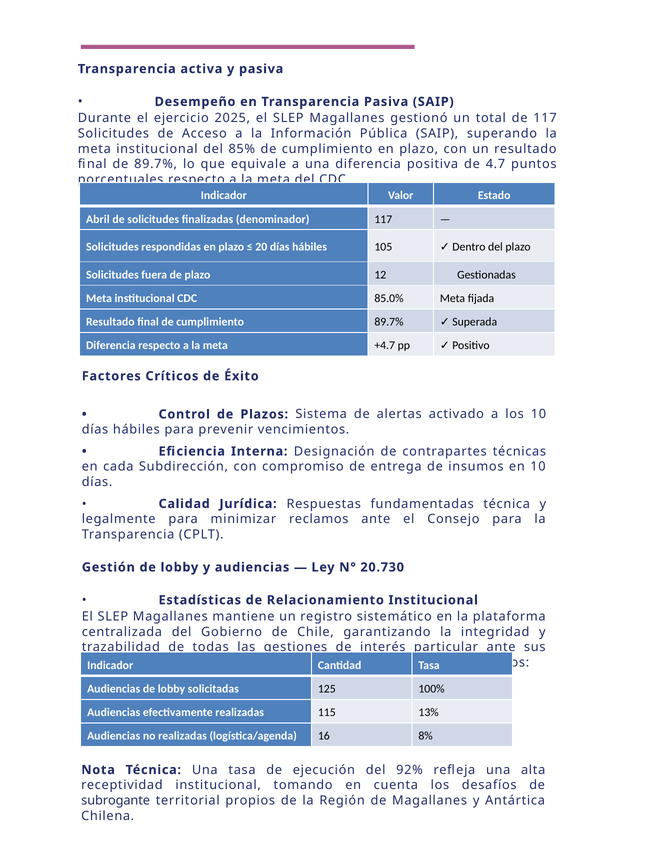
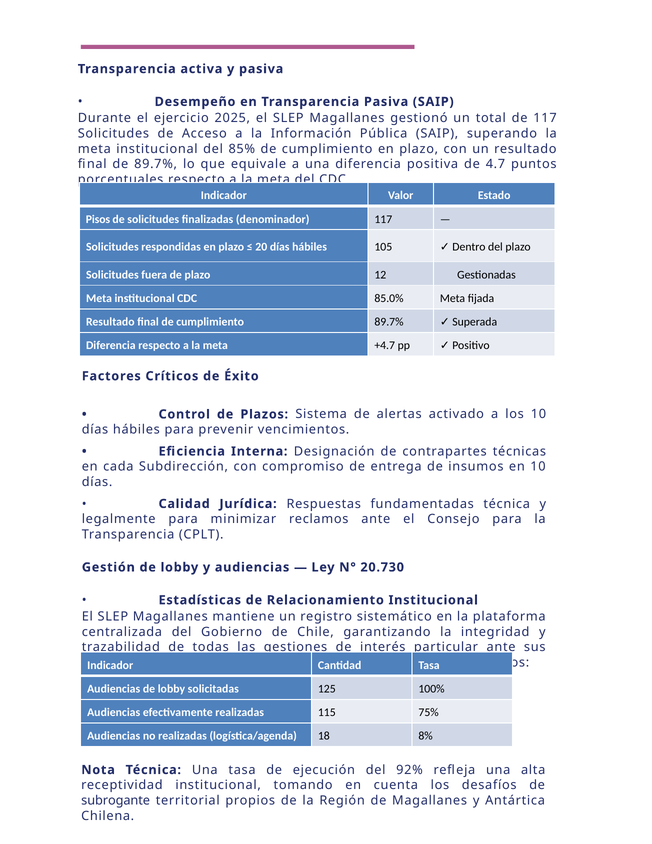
Abril: Abril -> Pisos
13%: 13% -> 75%
16: 16 -> 18
